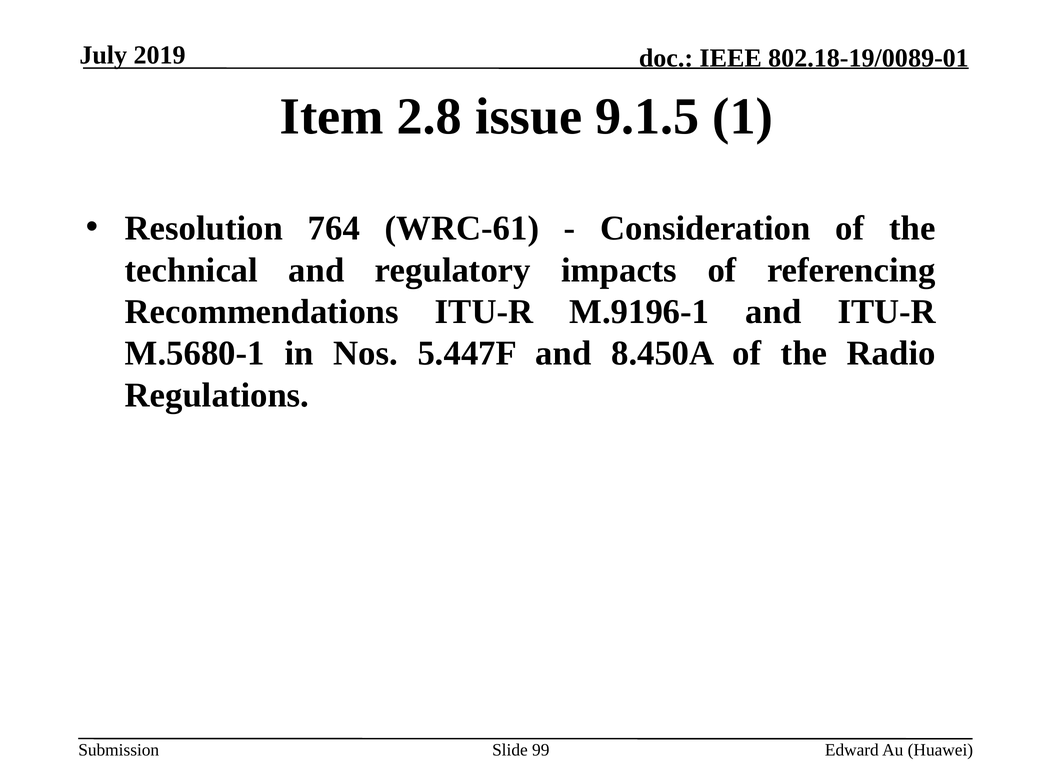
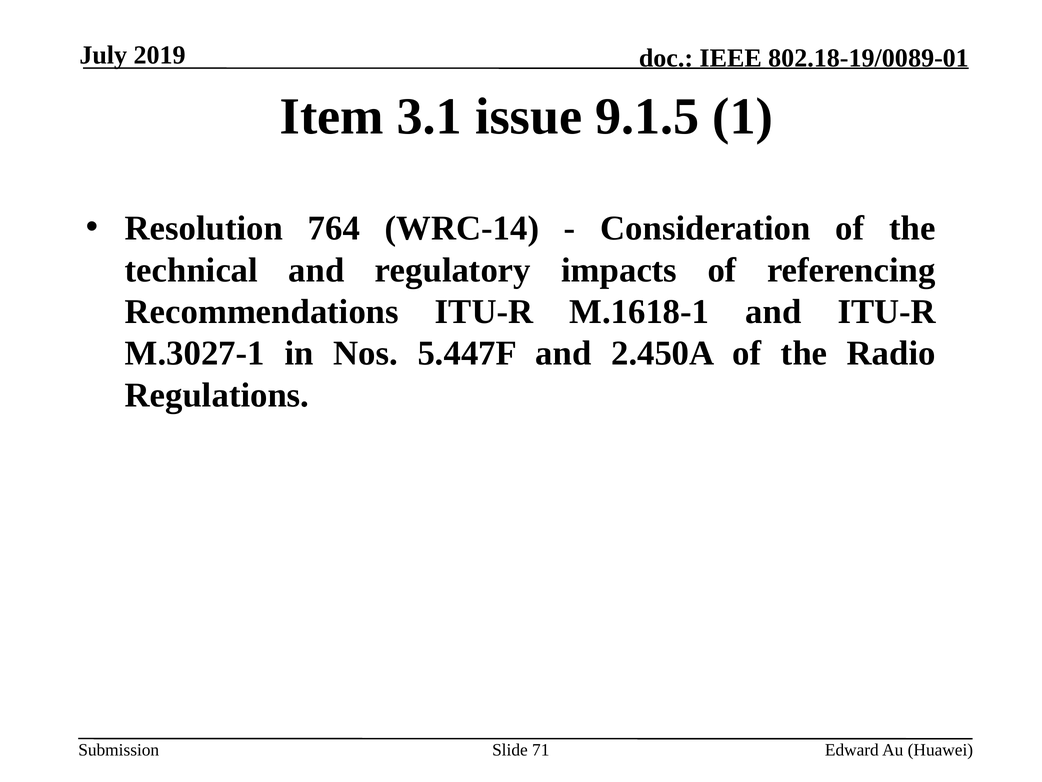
2.8: 2.8 -> 3.1
WRC-61: WRC-61 -> WRC-14
M.9196-1: M.9196-1 -> M.1618-1
M.5680-1: M.5680-1 -> M.3027-1
8.450A: 8.450A -> 2.450A
99: 99 -> 71
